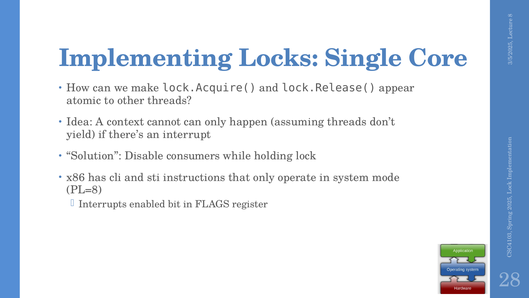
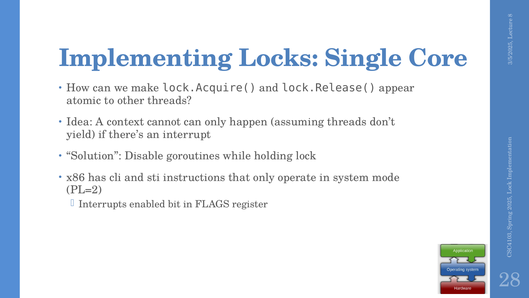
consumers: consumers -> goroutines
PL=8: PL=8 -> PL=2
